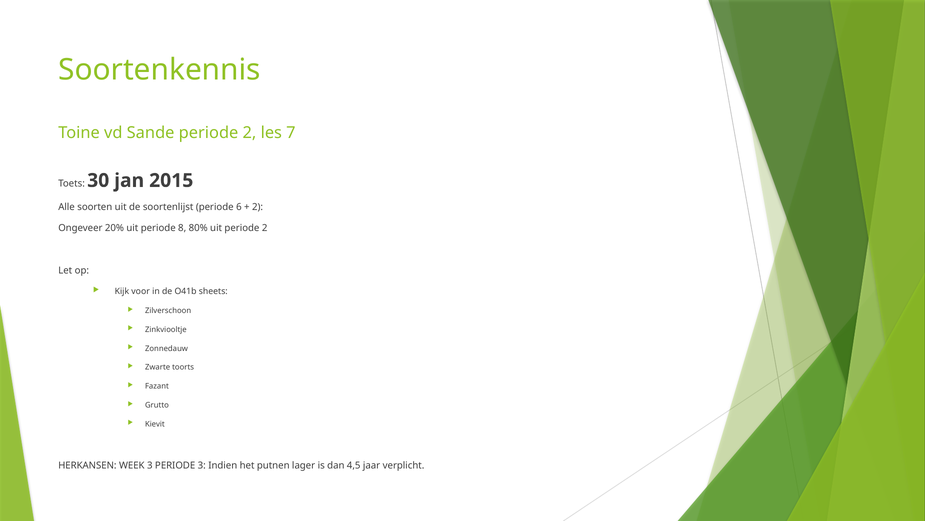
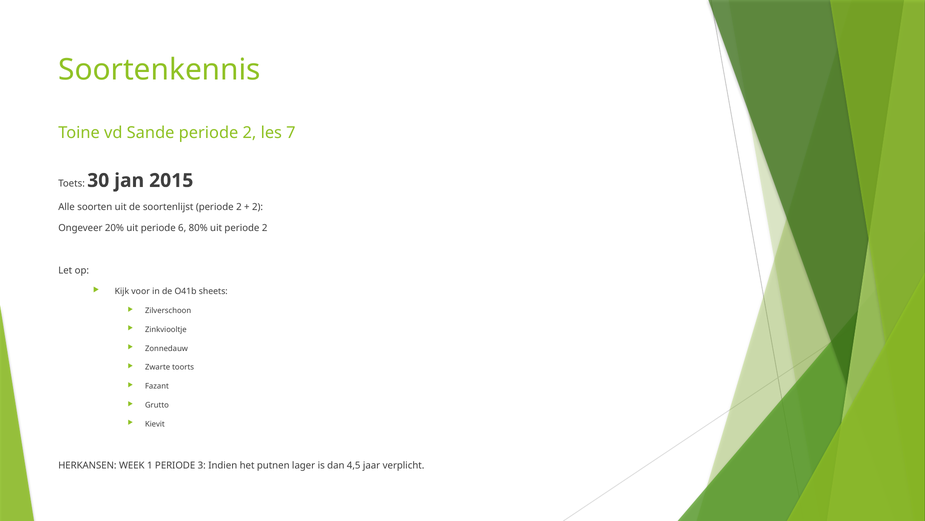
soortenlijst periode 6: 6 -> 2
8: 8 -> 6
WEEK 3: 3 -> 1
